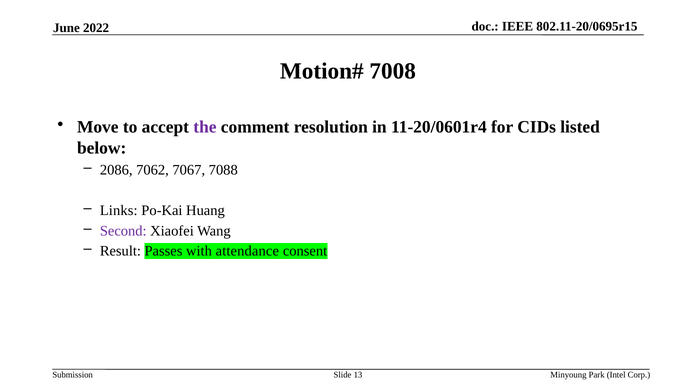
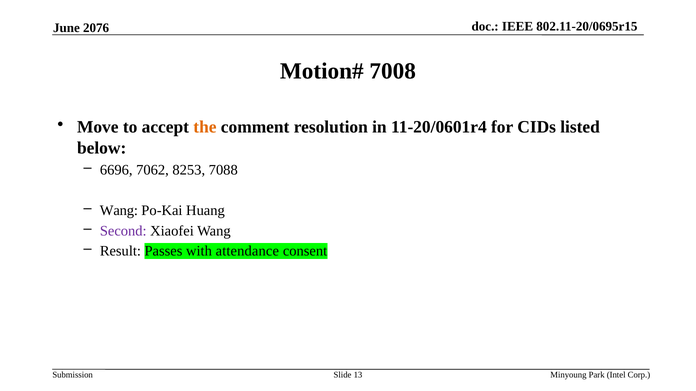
2022: 2022 -> 2076
the colour: purple -> orange
2086: 2086 -> 6696
7067: 7067 -> 8253
Links at (119, 211): Links -> Wang
